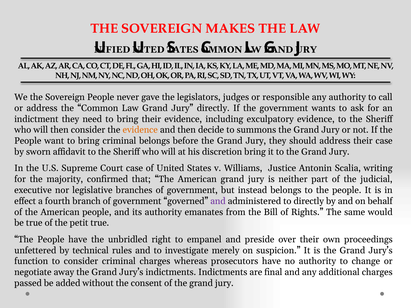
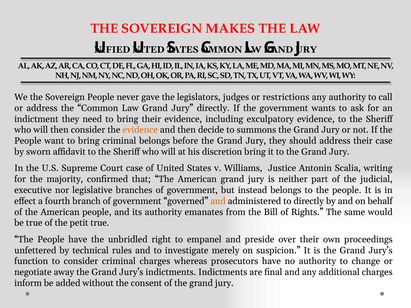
responsible: responsible -> restrictions
and at (218, 201) colour: purple -> orange
passed: passed -> inform
